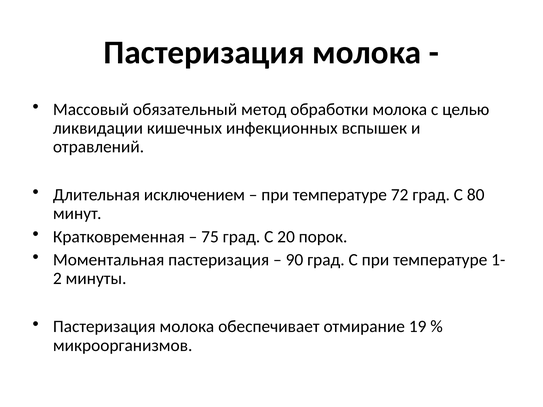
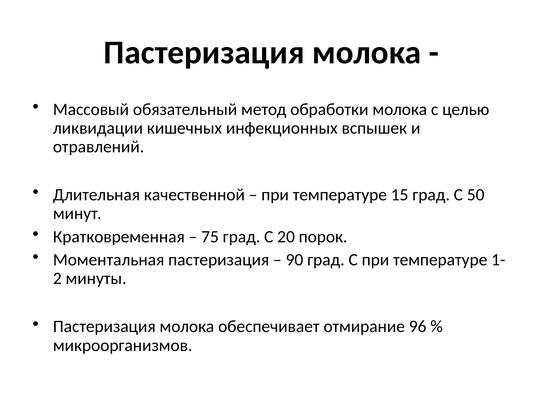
исключением: исключением -> качественной
72: 72 -> 15
80: 80 -> 50
19: 19 -> 96
